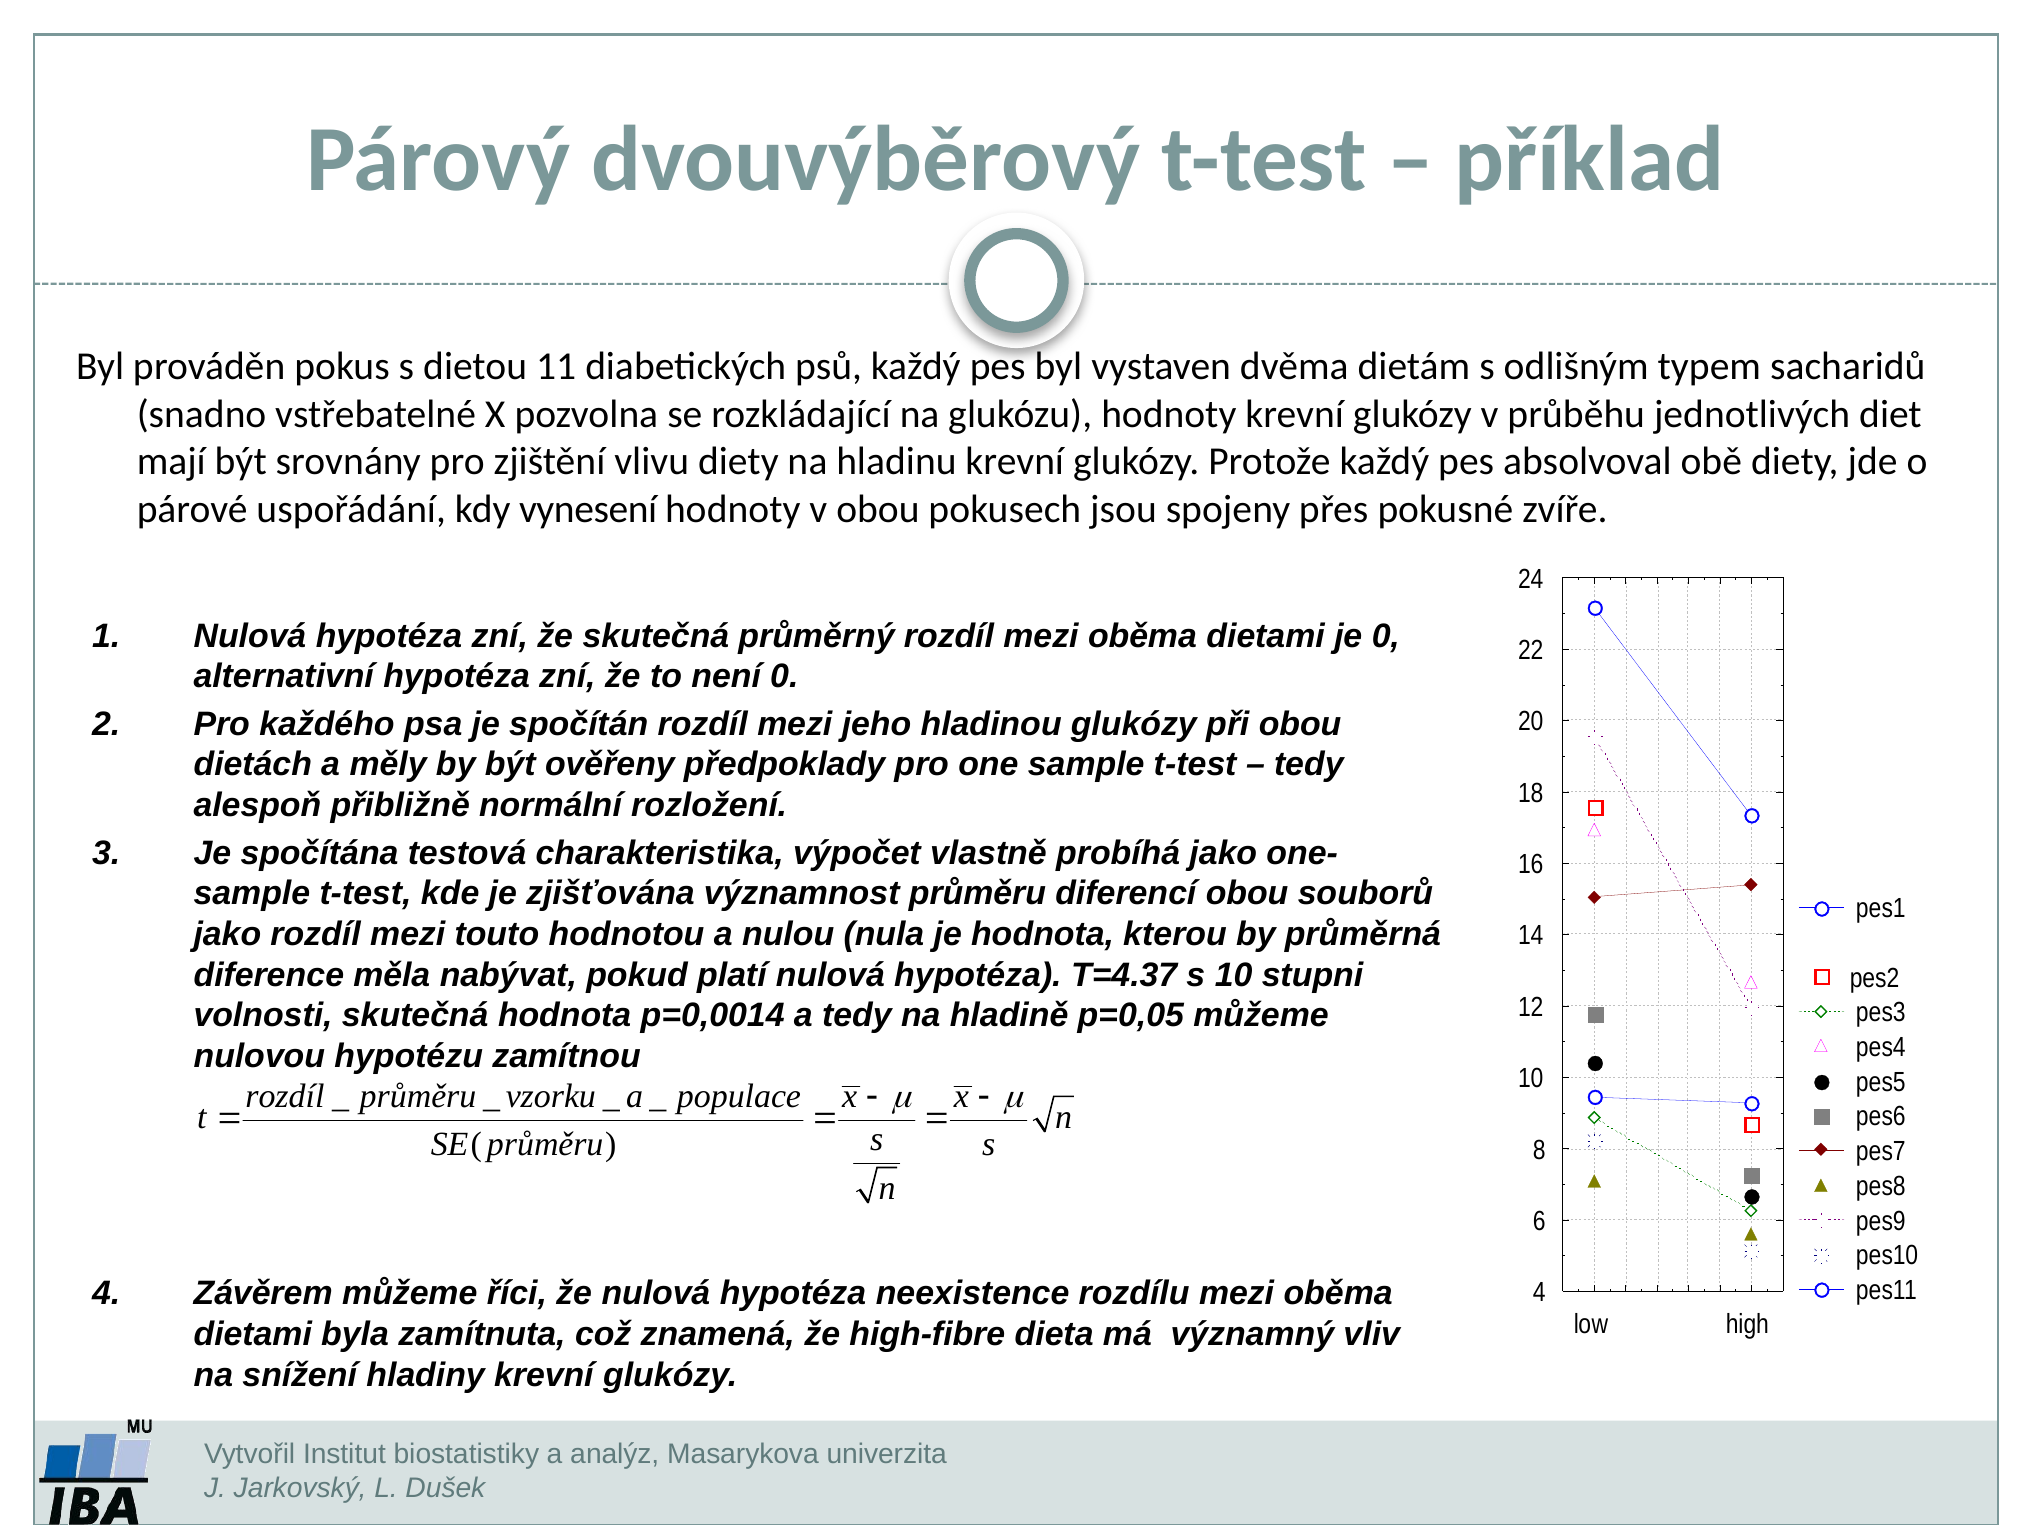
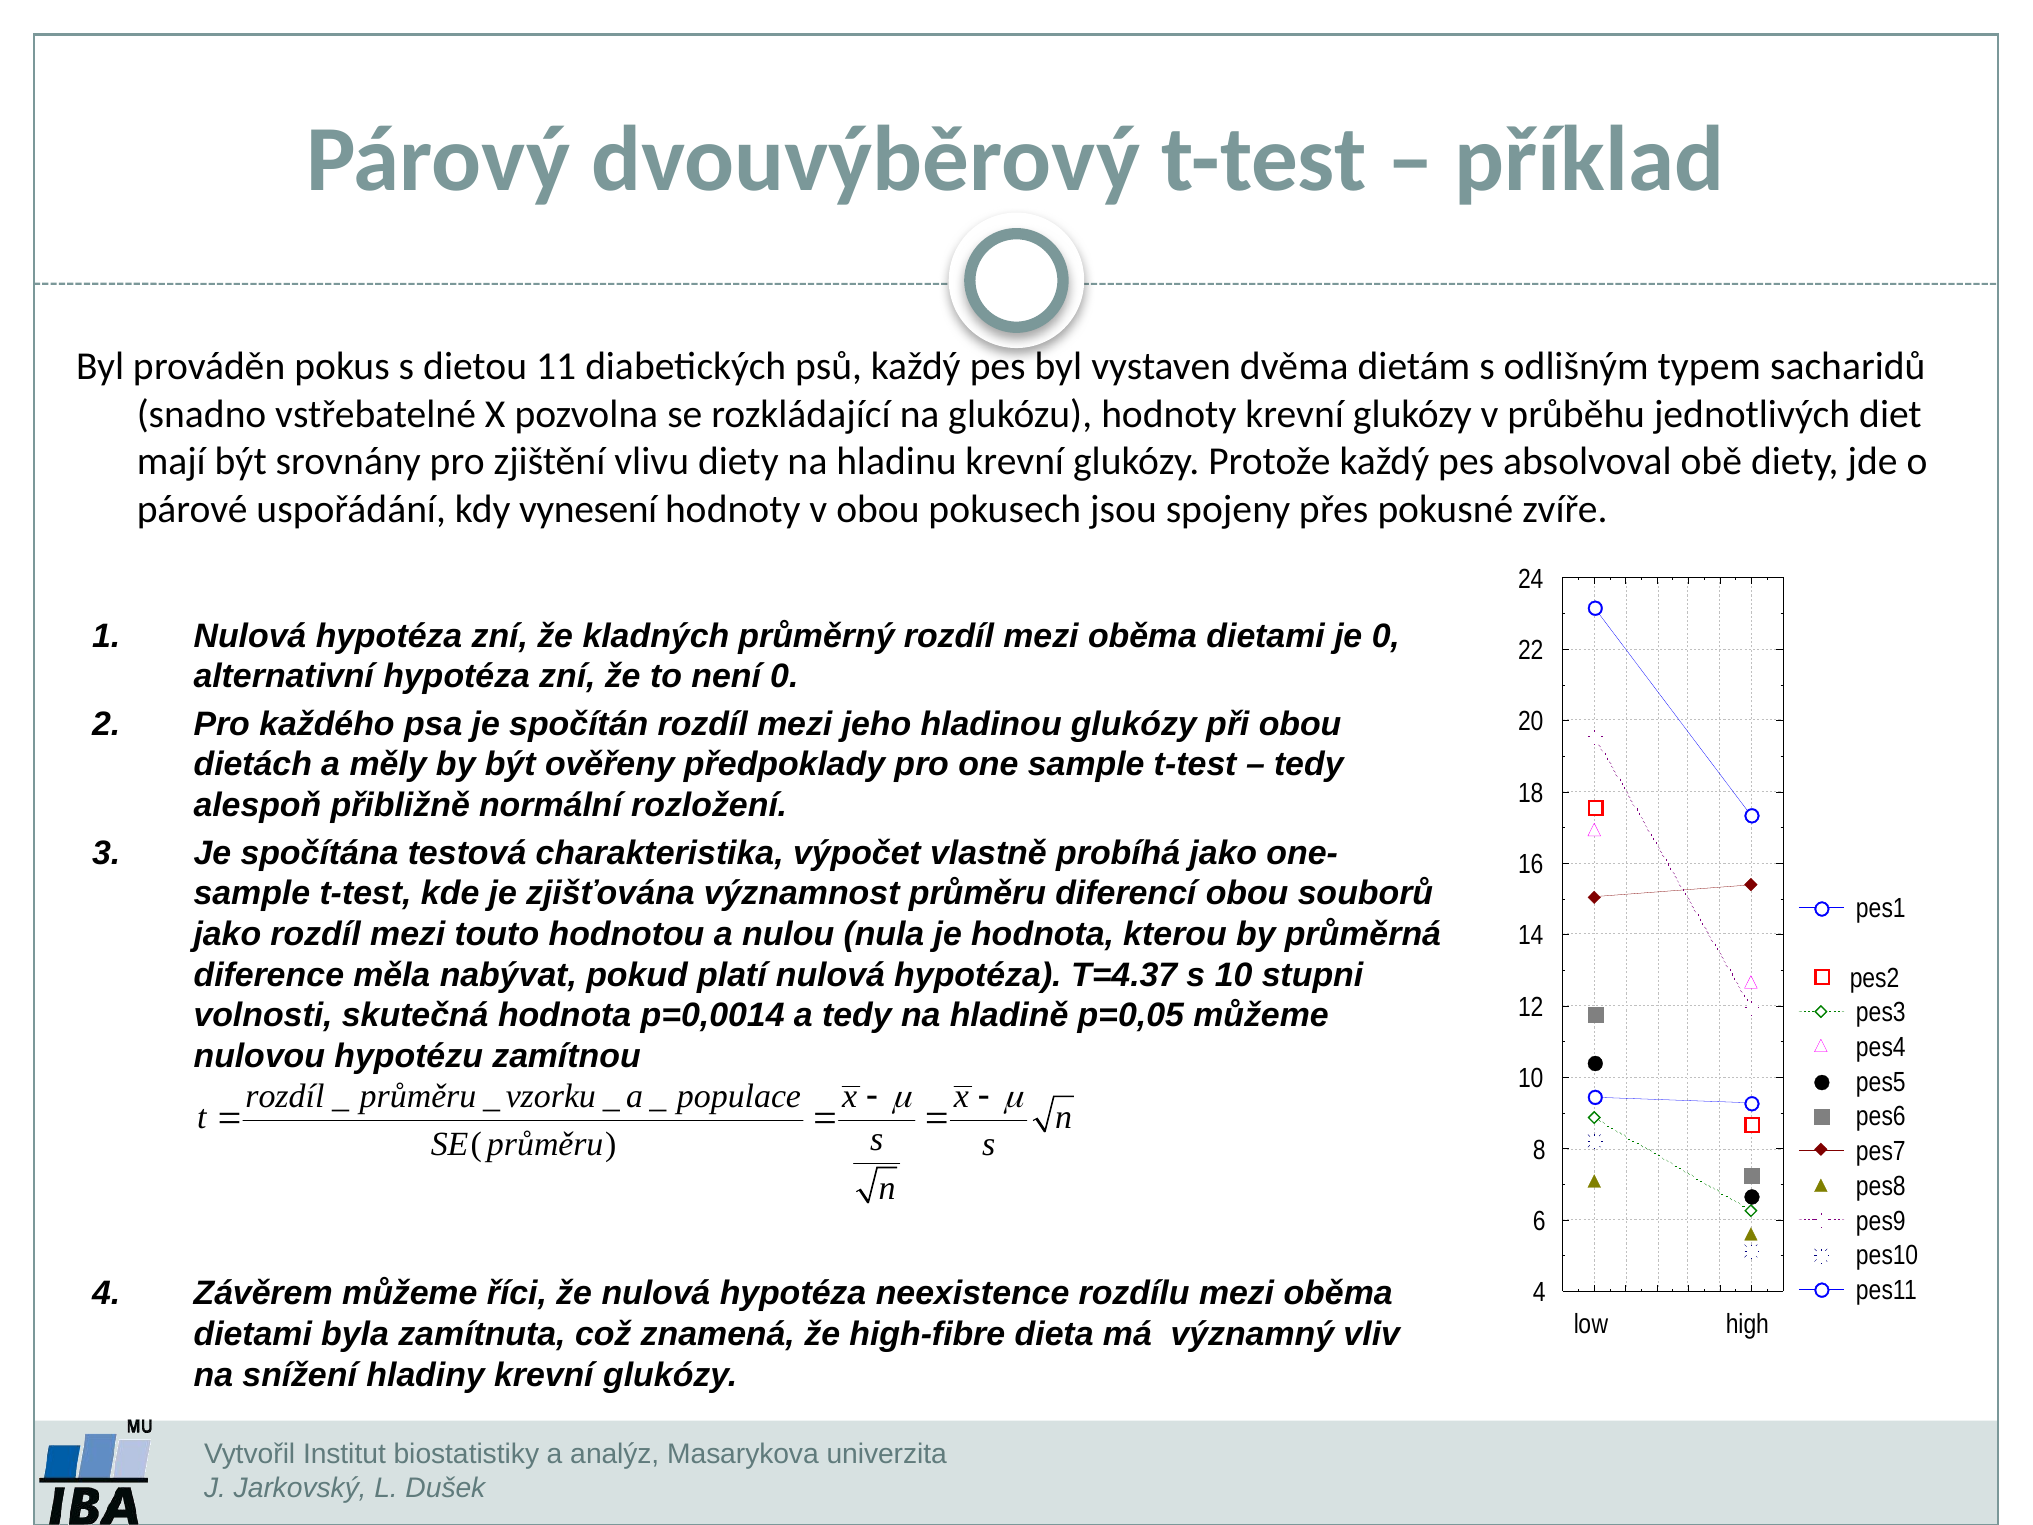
že skutečná: skutečná -> kladných
